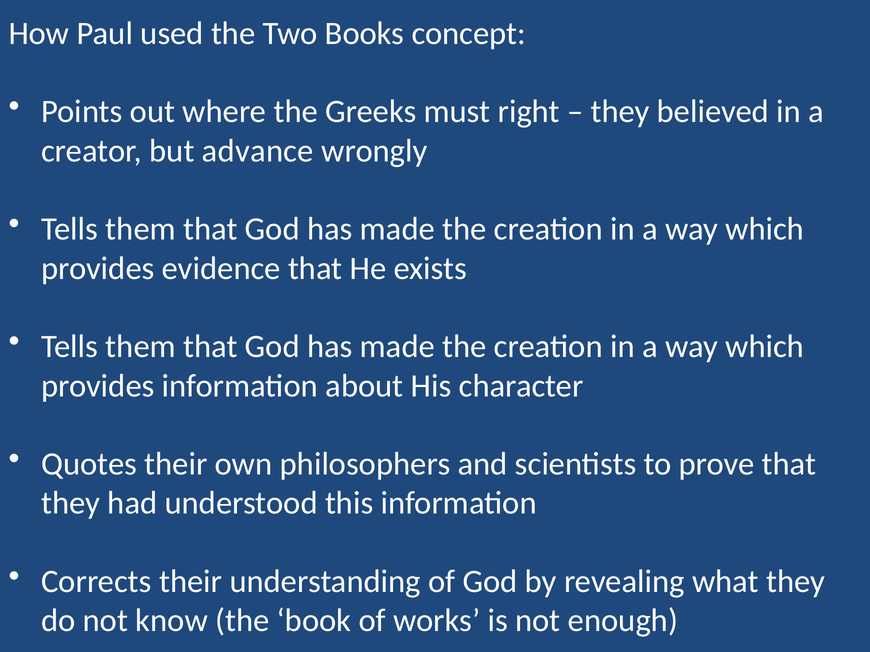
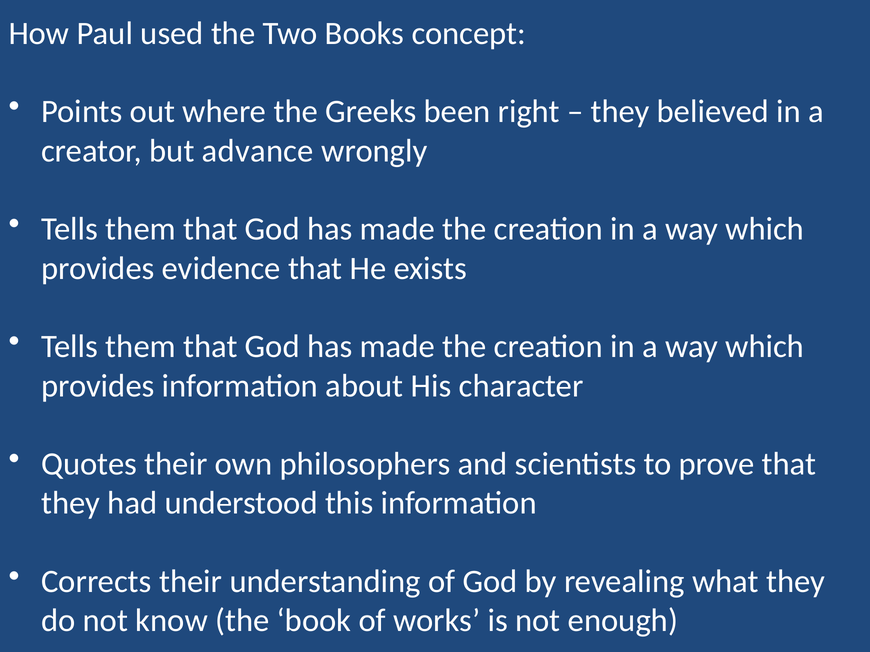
must: must -> been
